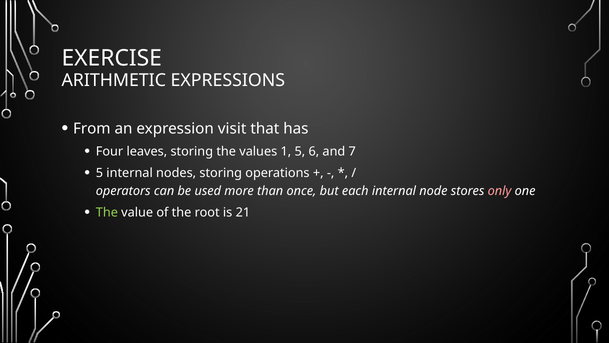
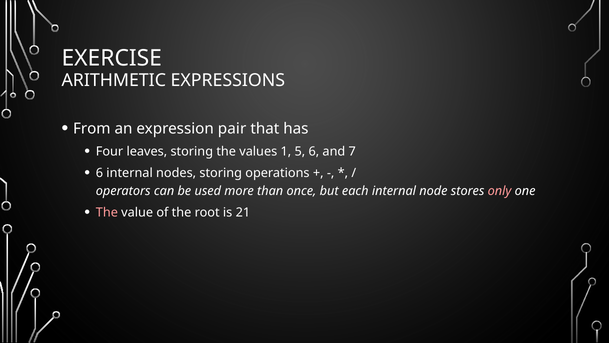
visit: visit -> pair
5 at (99, 173): 5 -> 6
The at (107, 212) colour: light green -> pink
